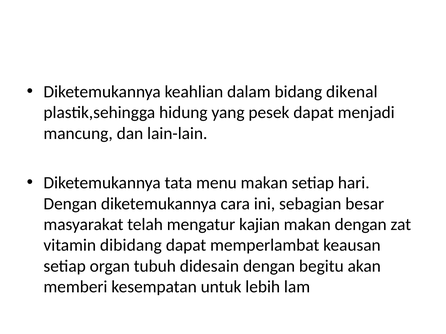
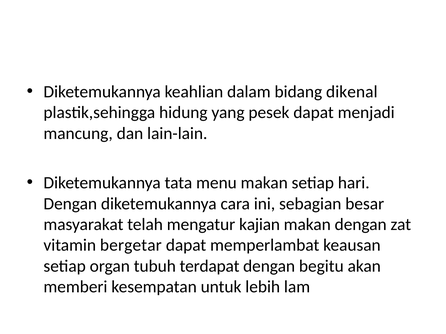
dibidang: dibidang -> bergetar
didesain: didesain -> terdapat
